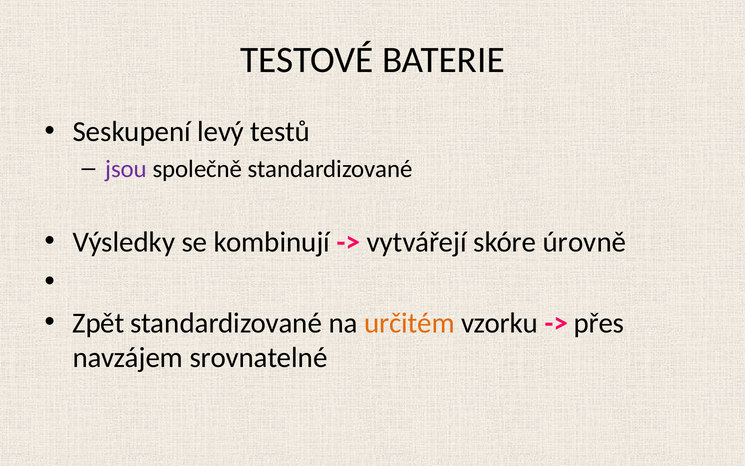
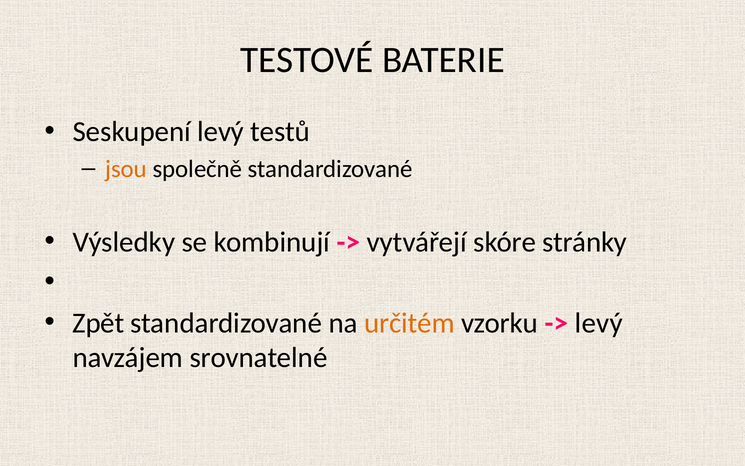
jsou colour: purple -> orange
úrovně: úrovně -> stránky
přes at (599, 323): přes -> levý
